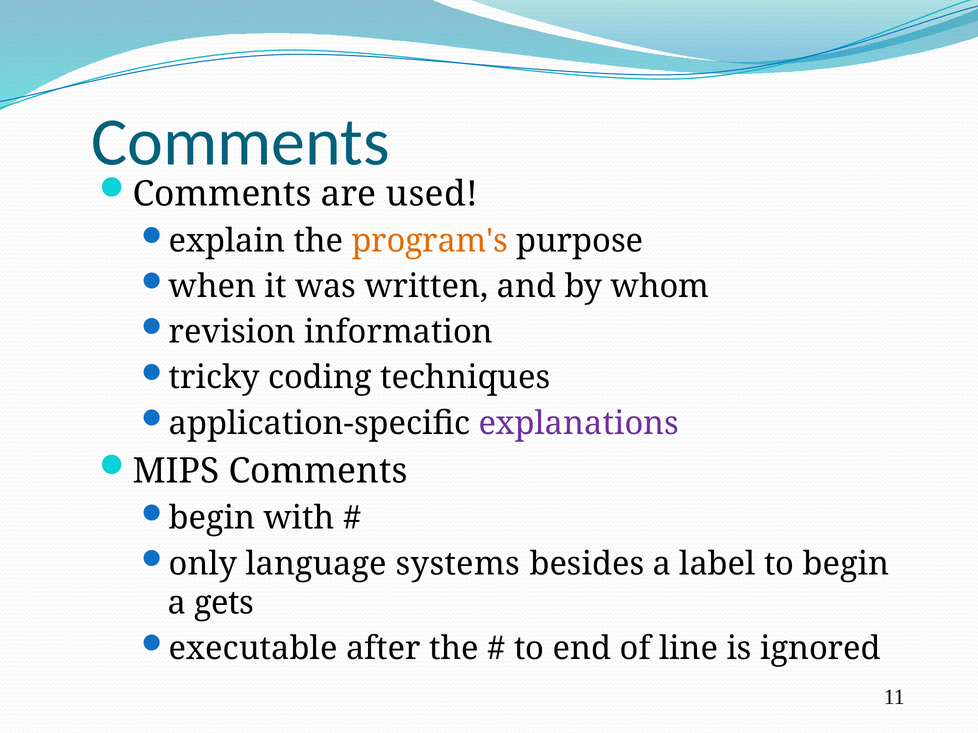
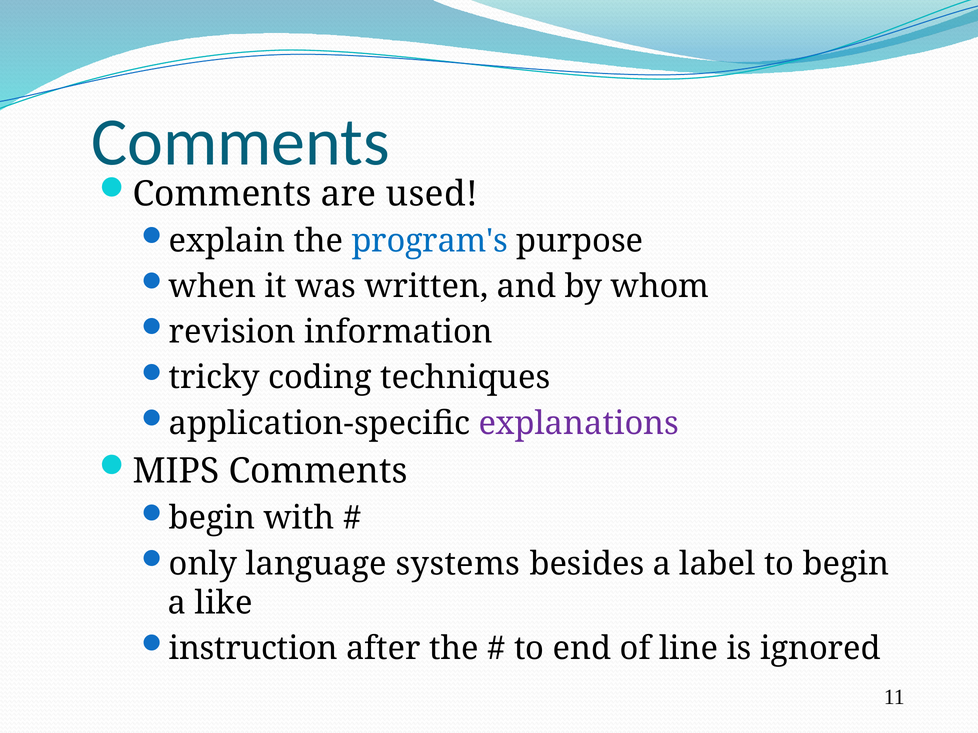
program's colour: orange -> blue
gets: gets -> like
executable: executable -> instruction
